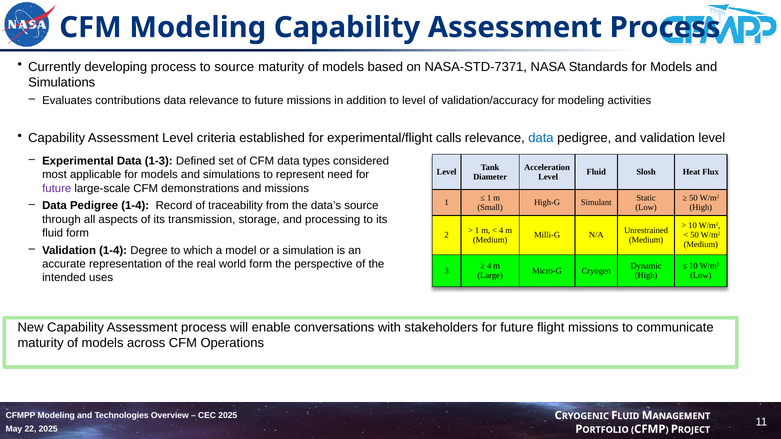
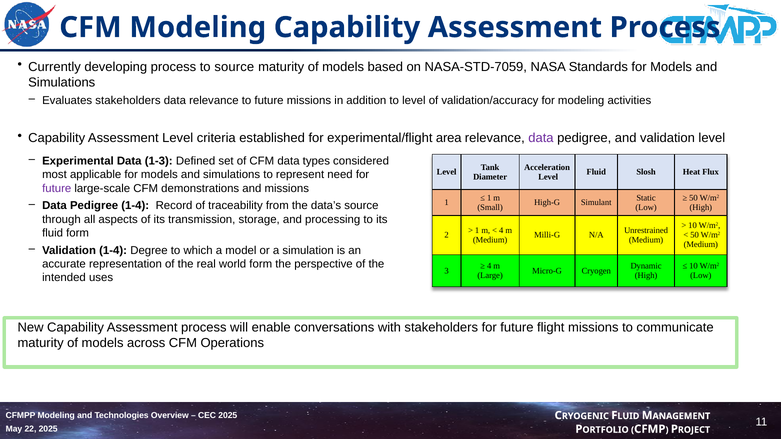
NASA-STD-7371: NASA-STD-7371 -> NASA-STD-7059
Evaluates contributions: contributions -> stakeholders
calls: calls -> area
data at (541, 138) colour: blue -> purple
